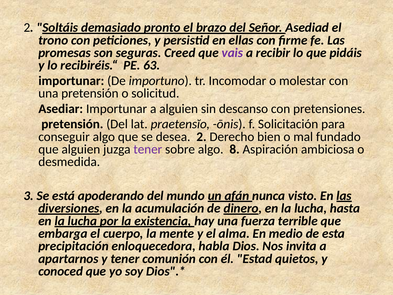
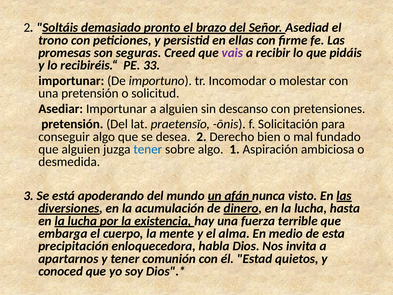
63: 63 -> 33
tener at (148, 149) colour: purple -> blue
8: 8 -> 1
